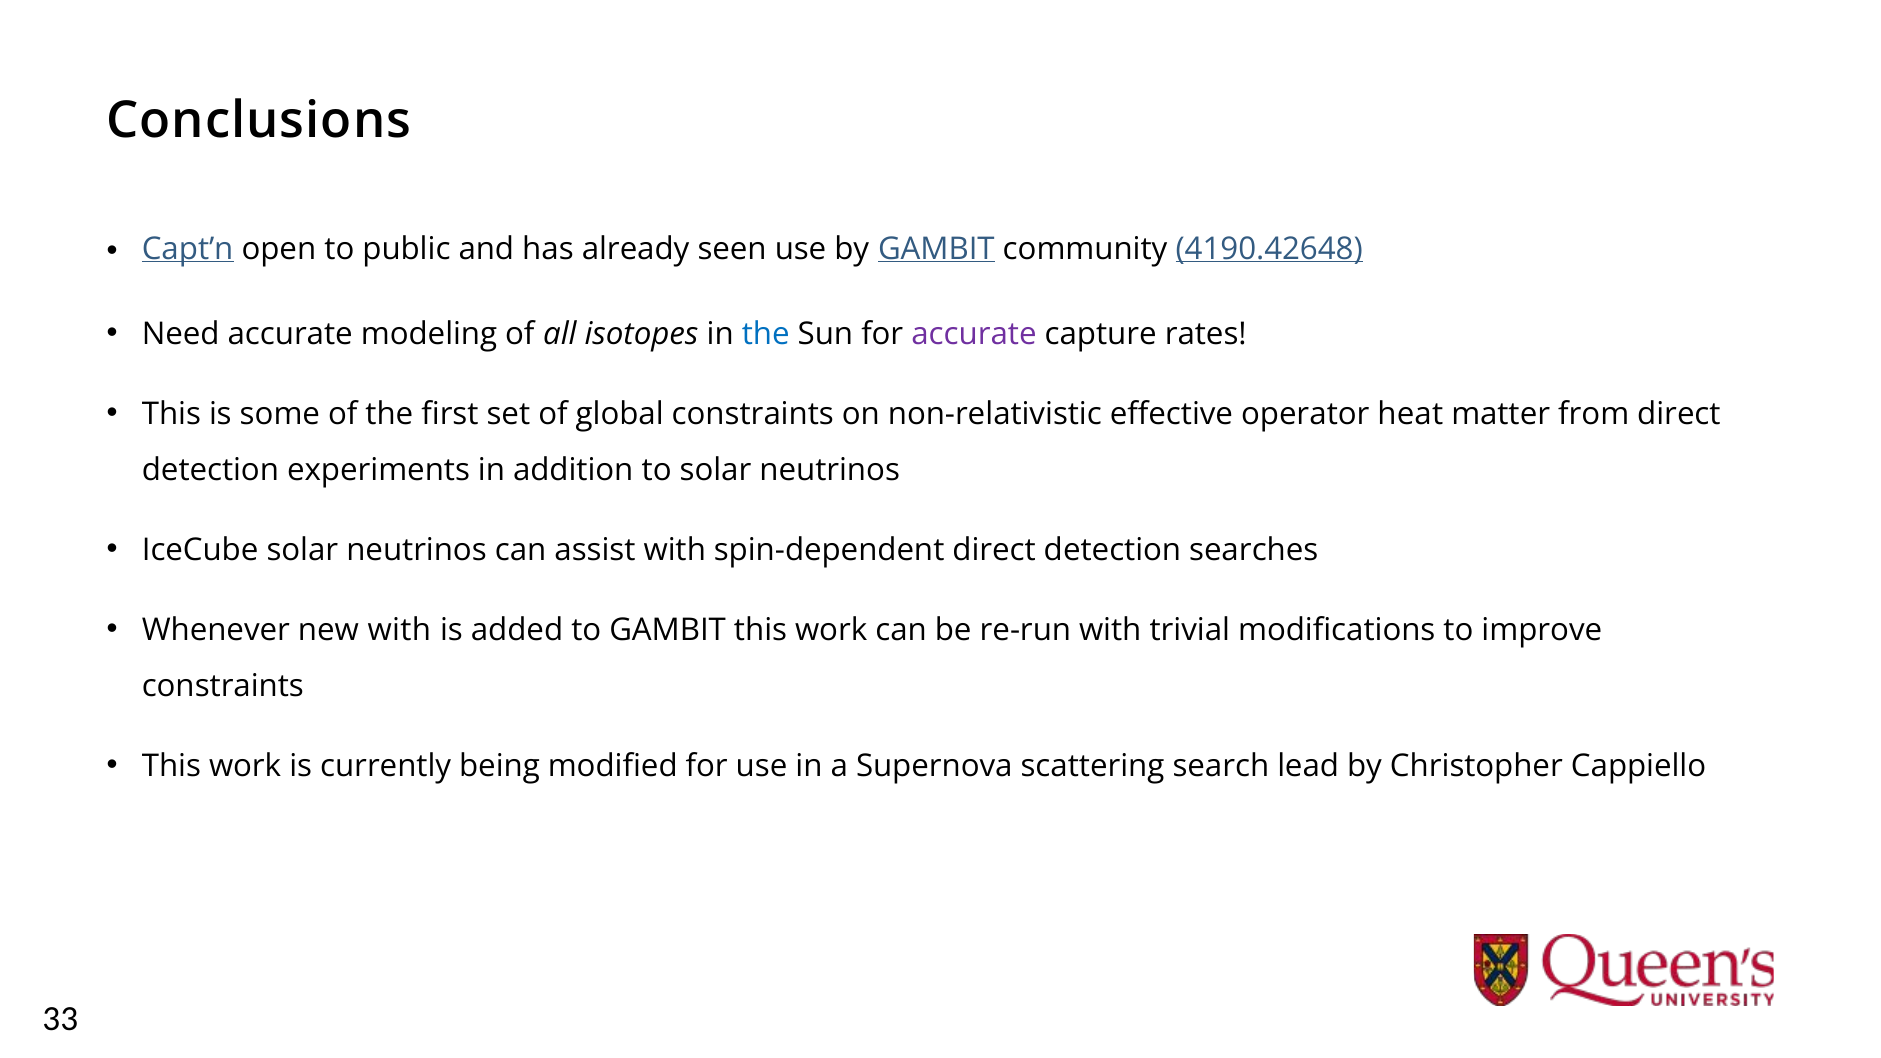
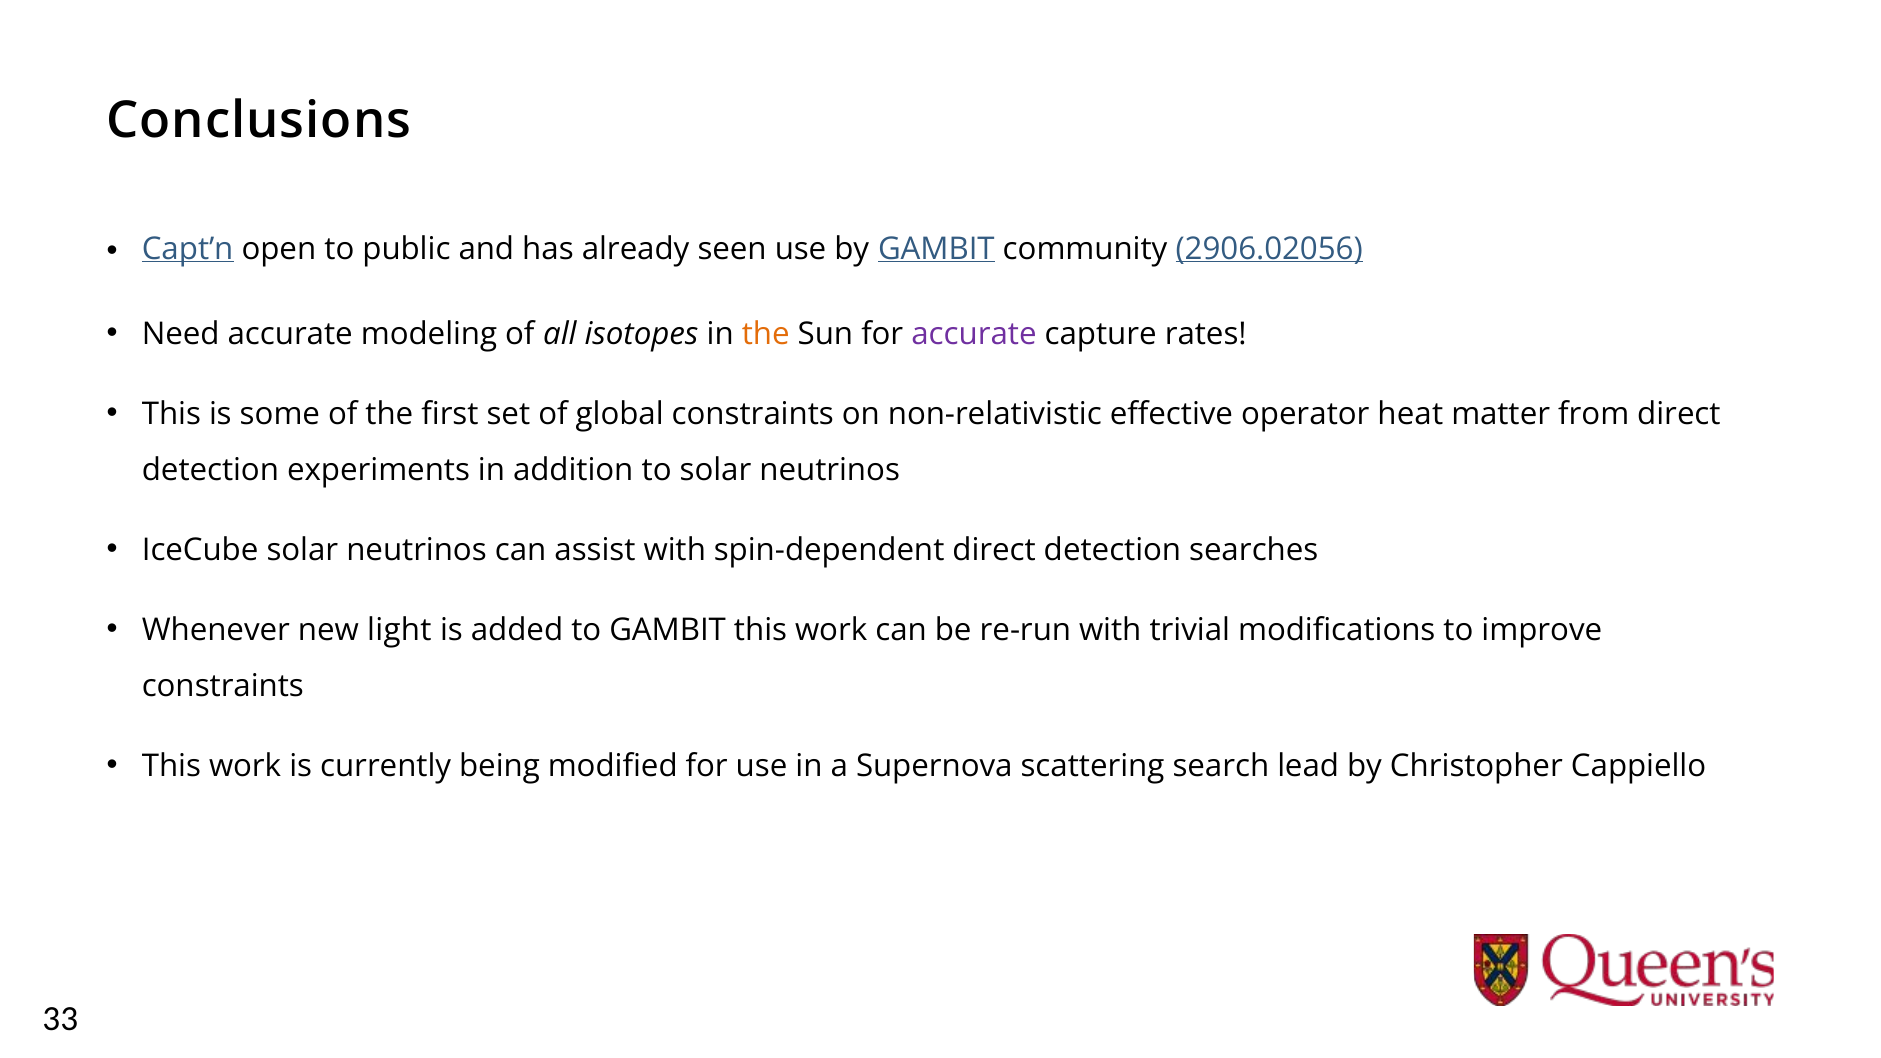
4190.42648: 4190.42648 -> 2906.02056
the at (766, 334) colour: blue -> orange
new with: with -> light
